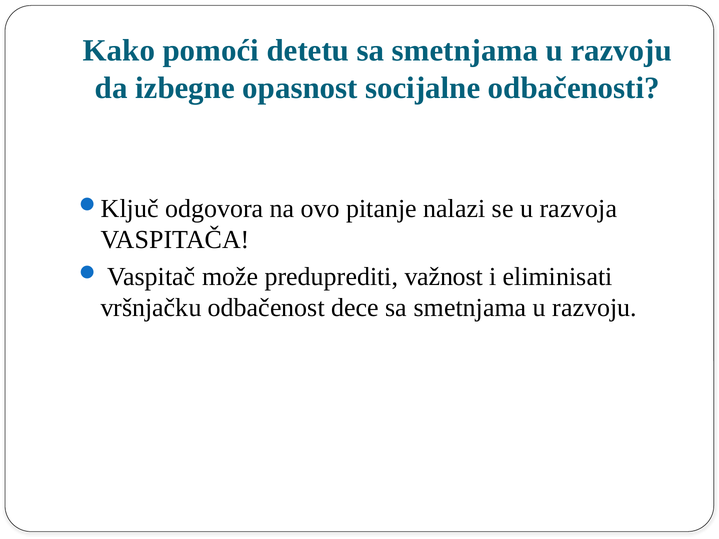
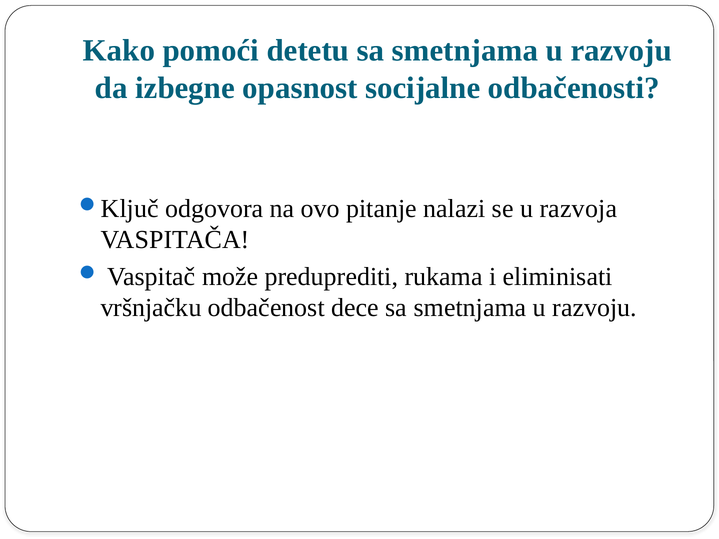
važnost: važnost -> rukama
